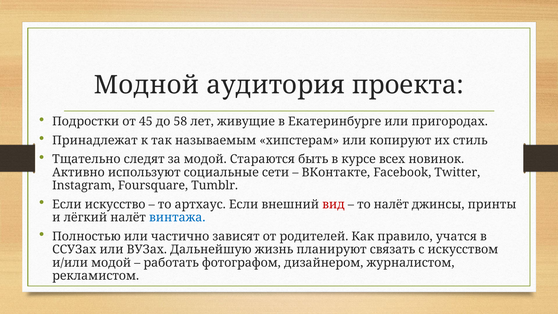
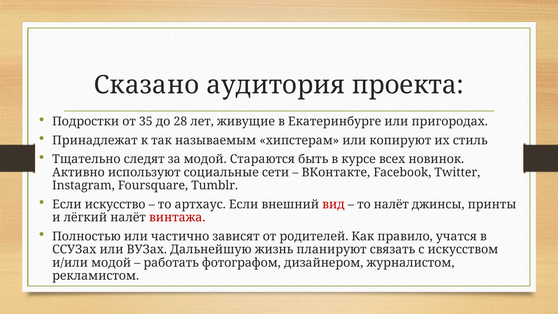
Модной: Модной -> Сказано
45: 45 -> 35
58: 58 -> 28
винтажа colour: blue -> red
